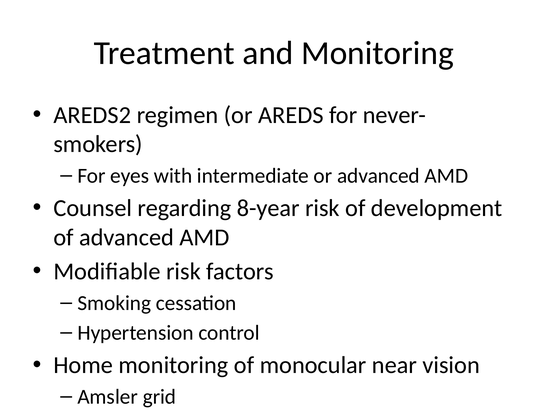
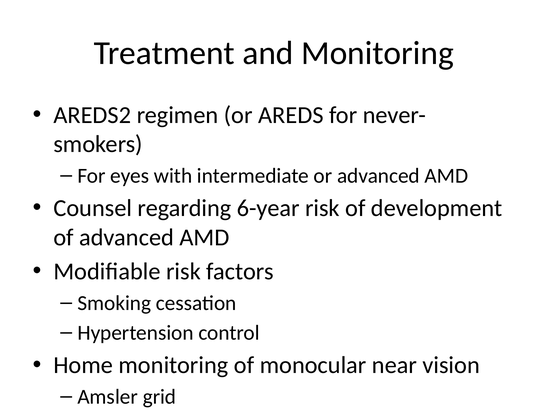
8-year: 8-year -> 6-year
